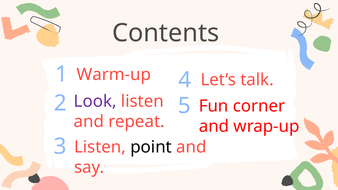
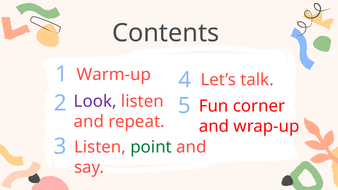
point colour: black -> green
